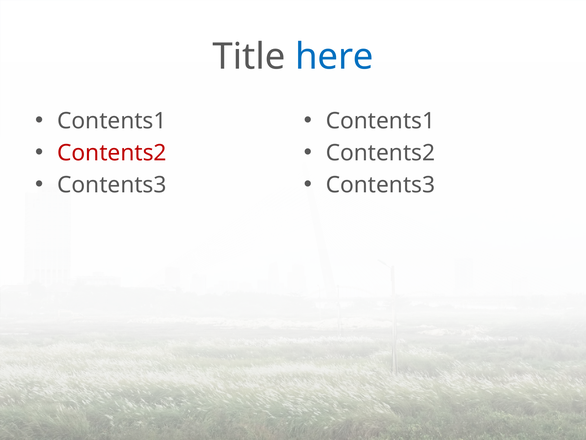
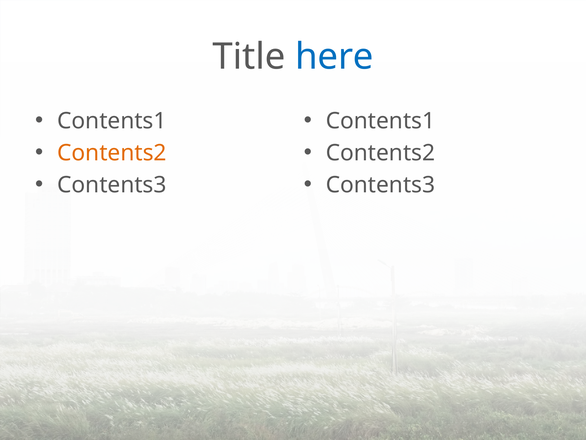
Contents2 at (112, 153) colour: red -> orange
